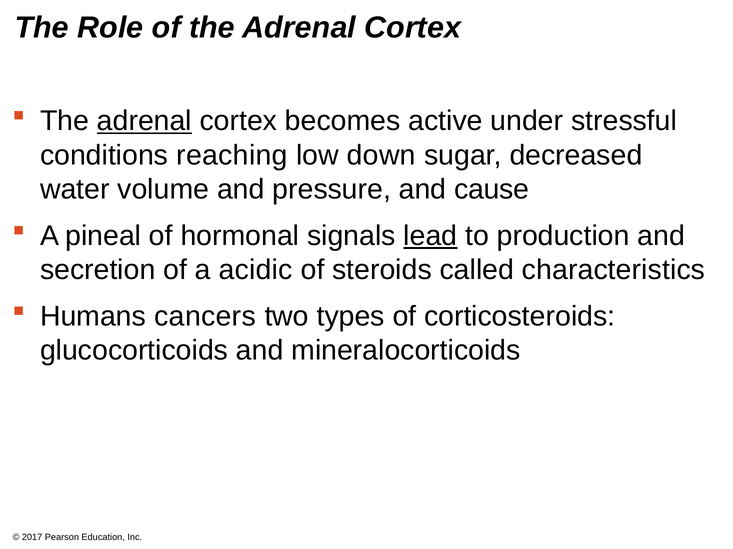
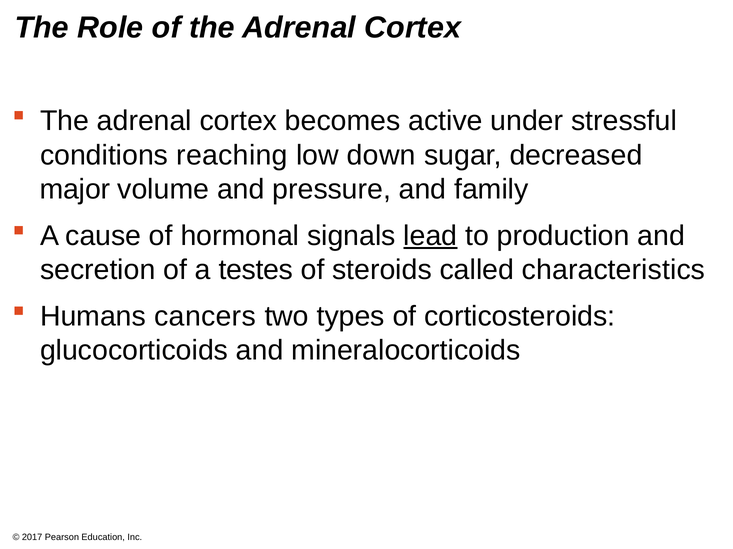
adrenal at (144, 121) underline: present -> none
water: water -> major
cause: cause -> family
pineal: pineal -> cause
acidic: acidic -> testes
